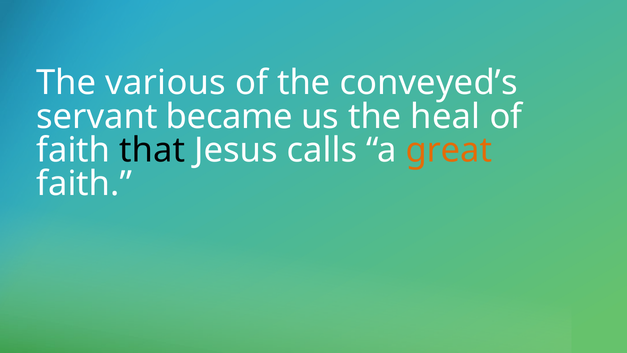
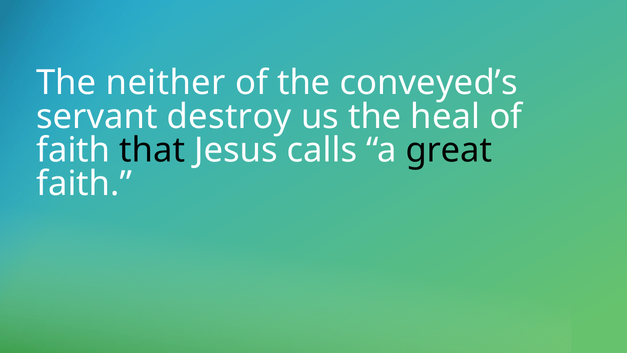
various: various -> neither
became: became -> destroy
great colour: orange -> black
